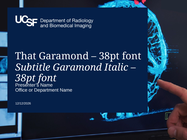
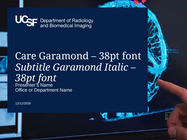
That: That -> Care
